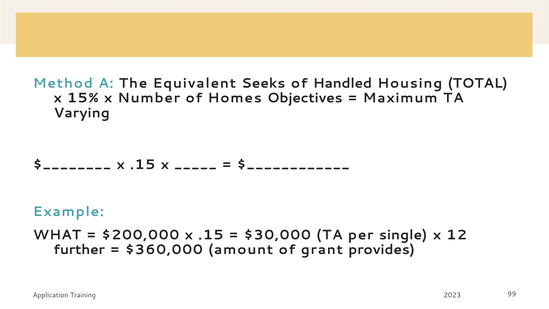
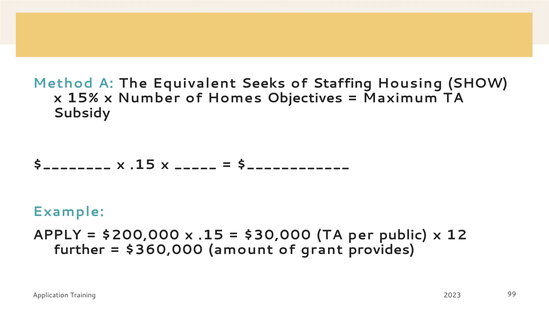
Handled: Handled -> Staffing
TOTAL: TOTAL -> SHOW
Varying: Varying -> Subsidy
WHAT: WHAT -> APPLY
single: single -> public
